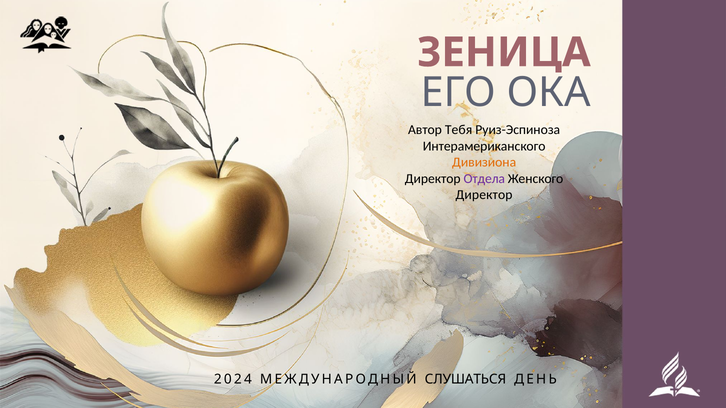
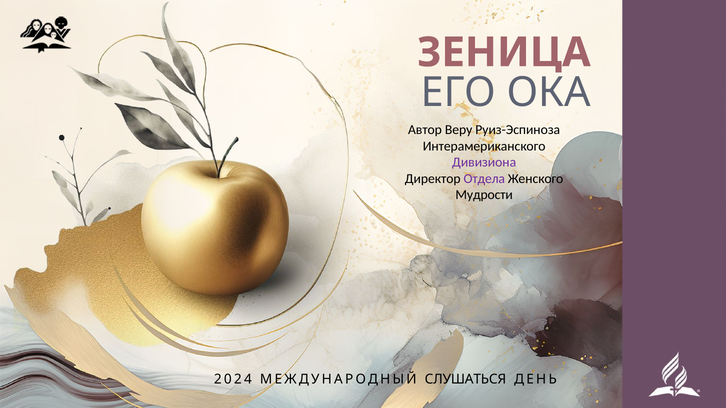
Тебя: Тебя -> Веру
Дивизиона colour: orange -> purple
Директор at (484, 195): Директор -> Мудрости
